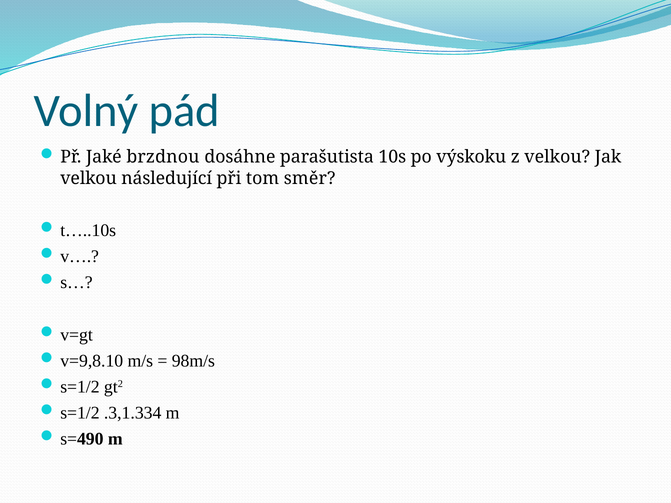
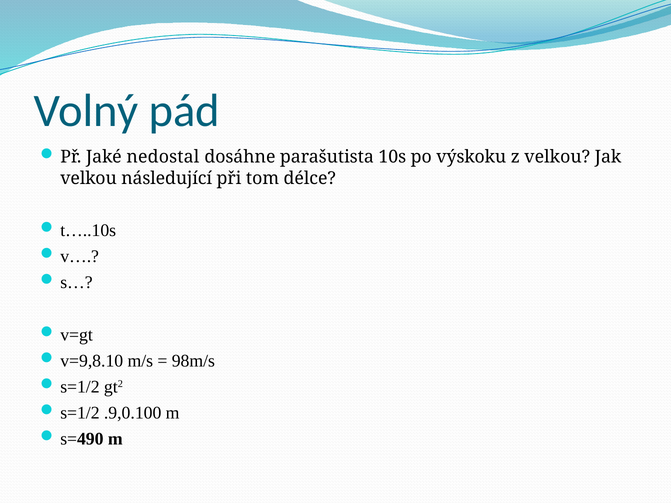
brzdnou: brzdnou -> nedostal
směr: směr -> délce
.3,1.334: .3,1.334 -> .9,0.100
